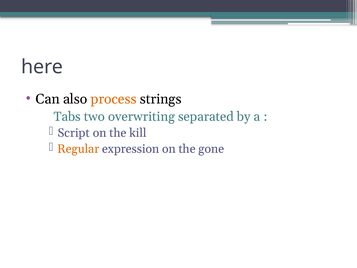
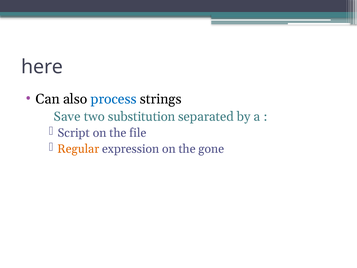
process colour: orange -> blue
Tabs: Tabs -> Save
overwriting: overwriting -> substitution
kill: kill -> file
